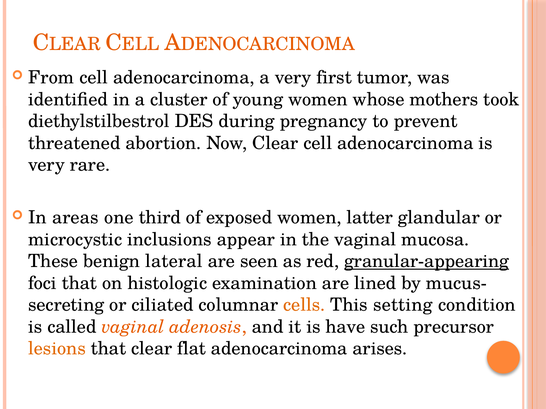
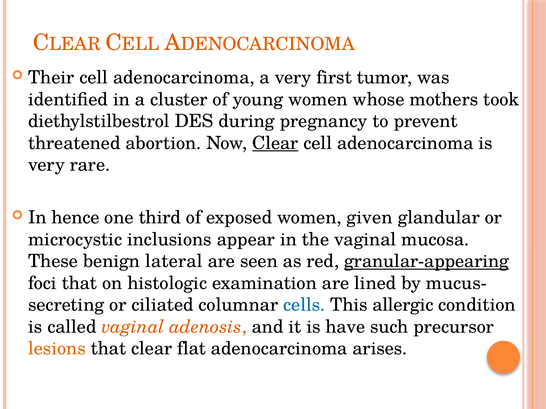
From: From -> Their
Clear at (275, 143) underline: none -> present
areas: areas -> hence
latter: latter -> given
cells colour: orange -> blue
setting: setting -> allergic
